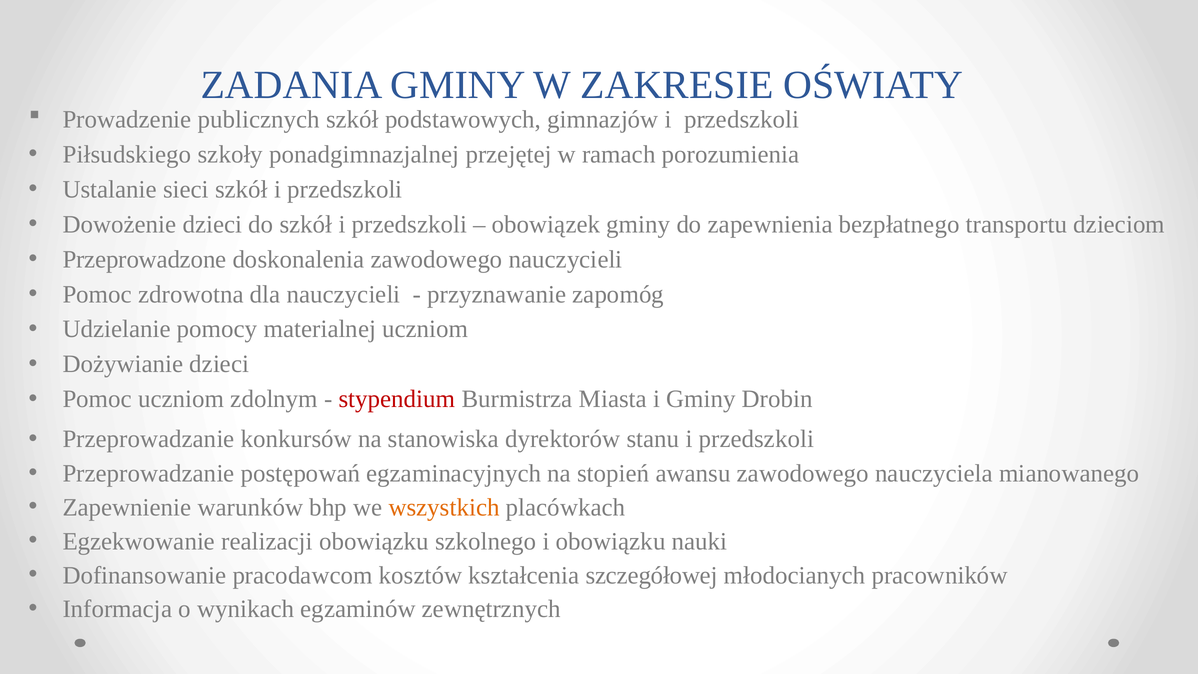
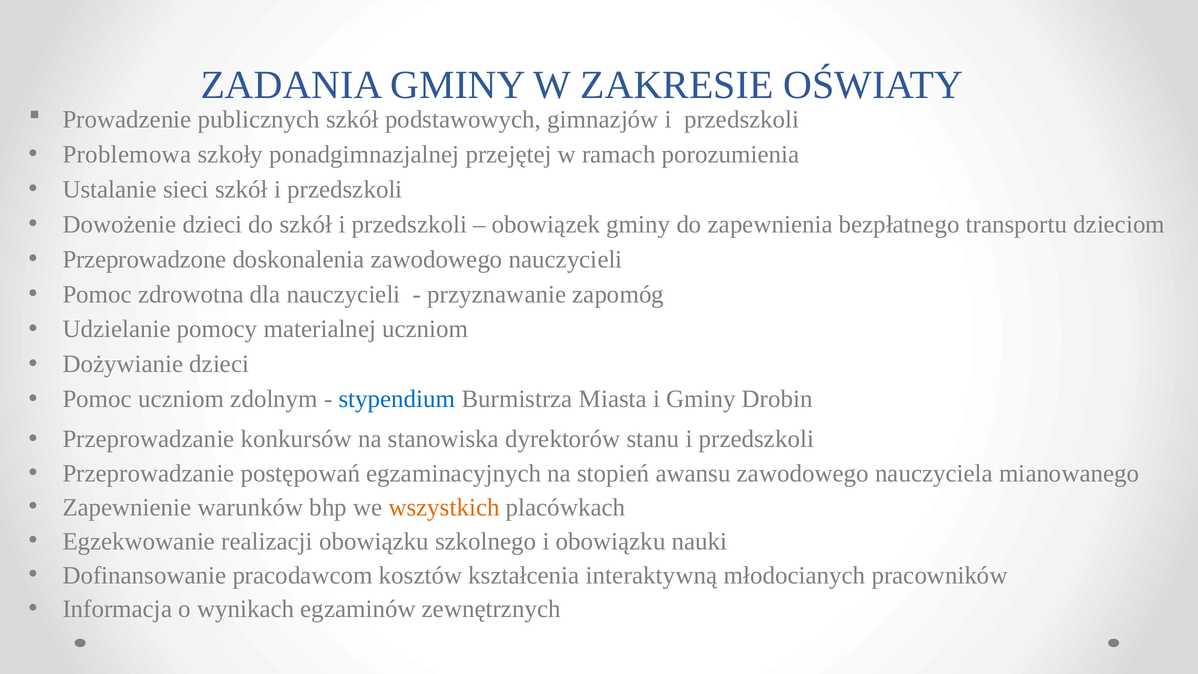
Piłsudskiego: Piłsudskiego -> Problemowa
stypendium colour: red -> blue
szczegółowej: szczegółowej -> interaktywną
